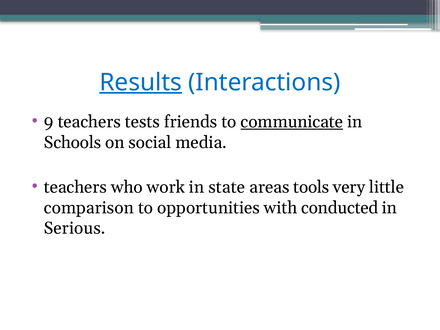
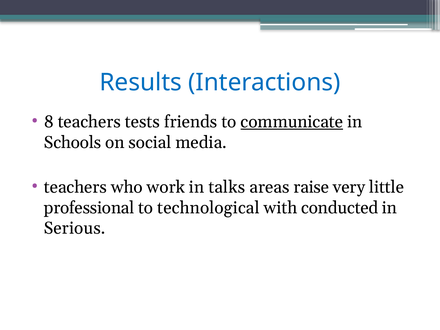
Results underline: present -> none
9: 9 -> 8
state: state -> talks
tools: tools -> raise
comparison: comparison -> professional
opportunities: opportunities -> technological
